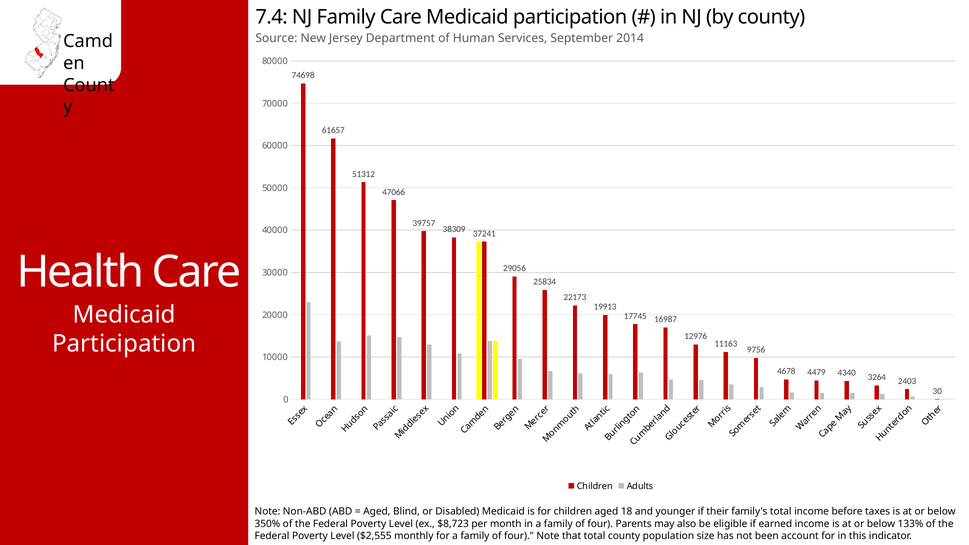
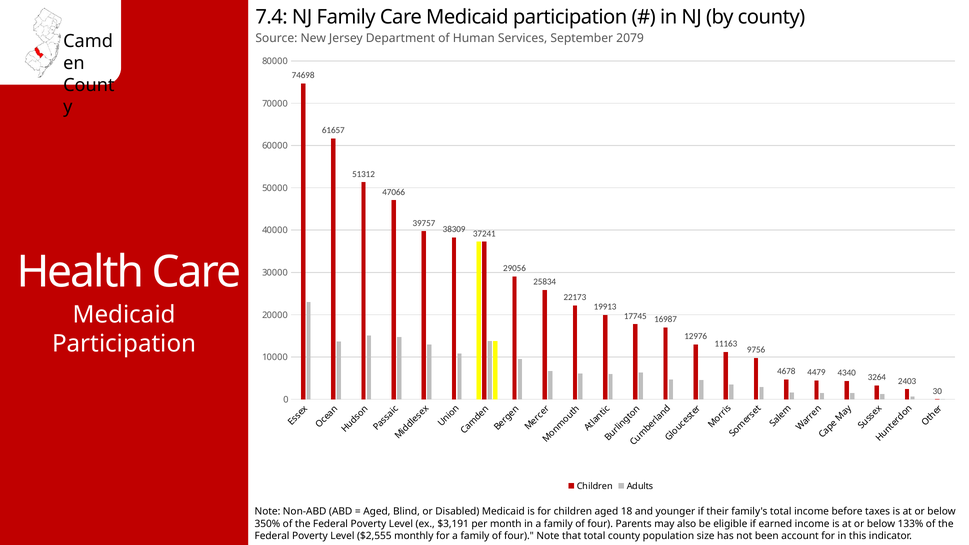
2014: 2014 -> 2079
$8,723: $8,723 -> $3,191
